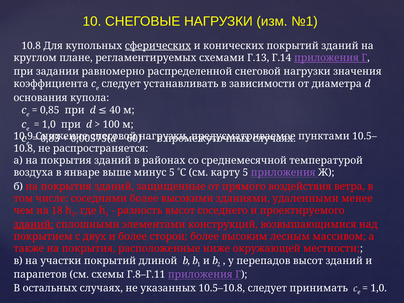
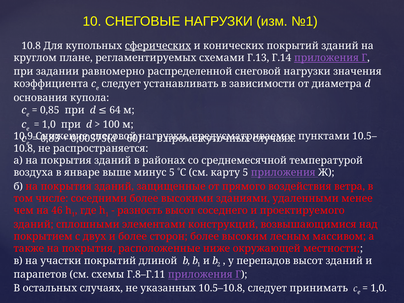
40: 40 -> 64
18: 18 -> 46
зданий at (34, 224) underline: present -> none
